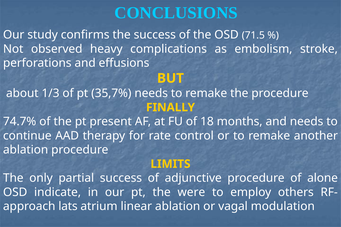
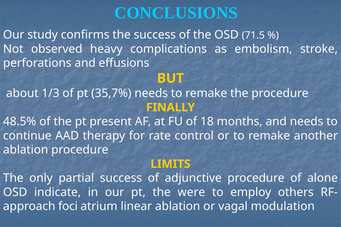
74.7%: 74.7% -> 48.5%
lats: lats -> foci
